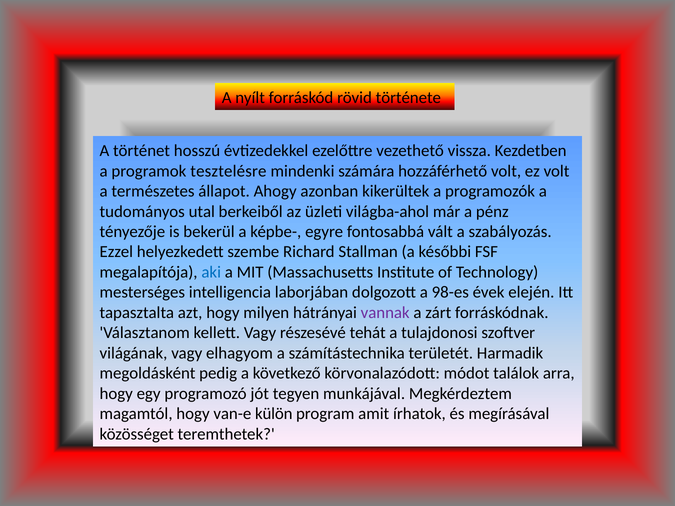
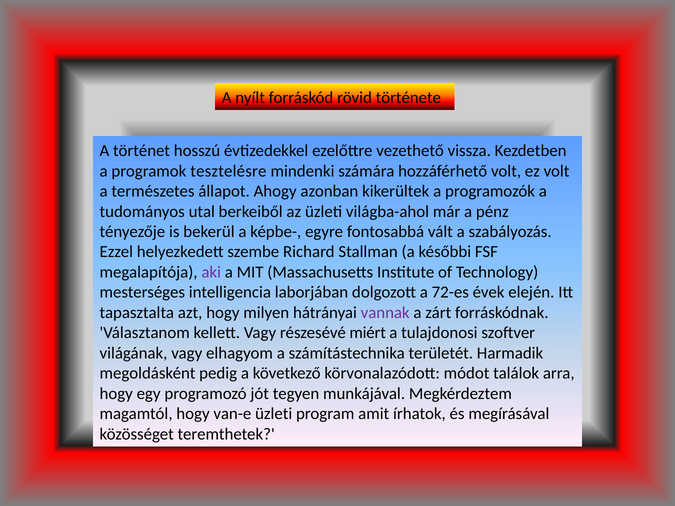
aki colour: blue -> purple
98-es: 98-es -> 72-es
tehát: tehát -> miért
van-e külön: külön -> üzleti
